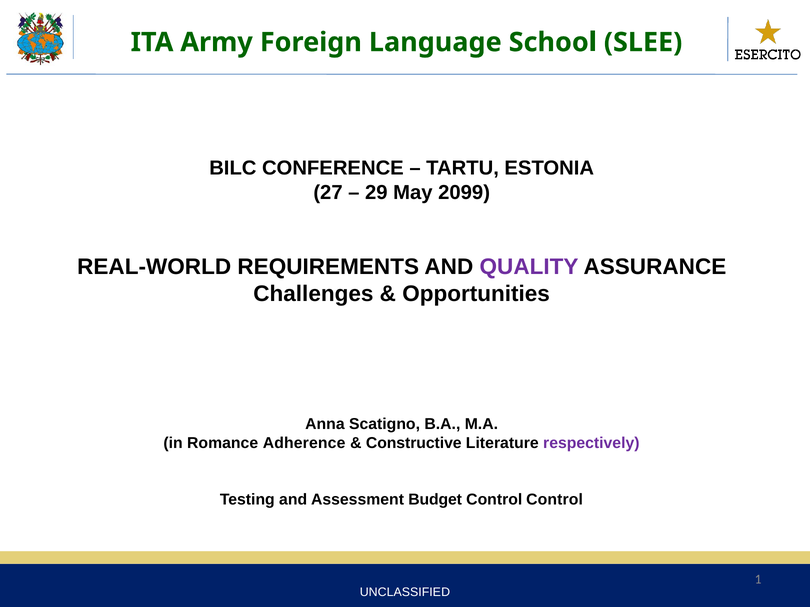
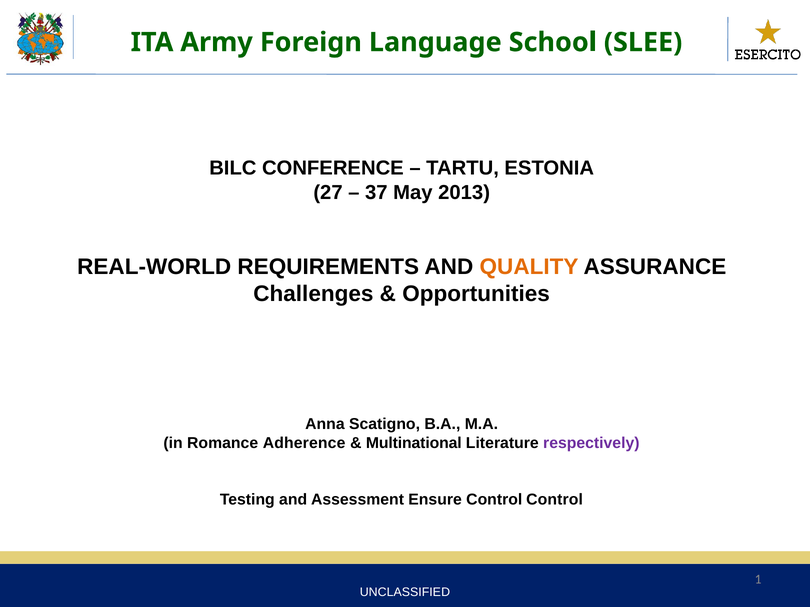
29: 29 -> 37
2099: 2099 -> 2013
QUALITY colour: purple -> orange
Constructive: Constructive -> Multinational
Budget: Budget -> Ensure
